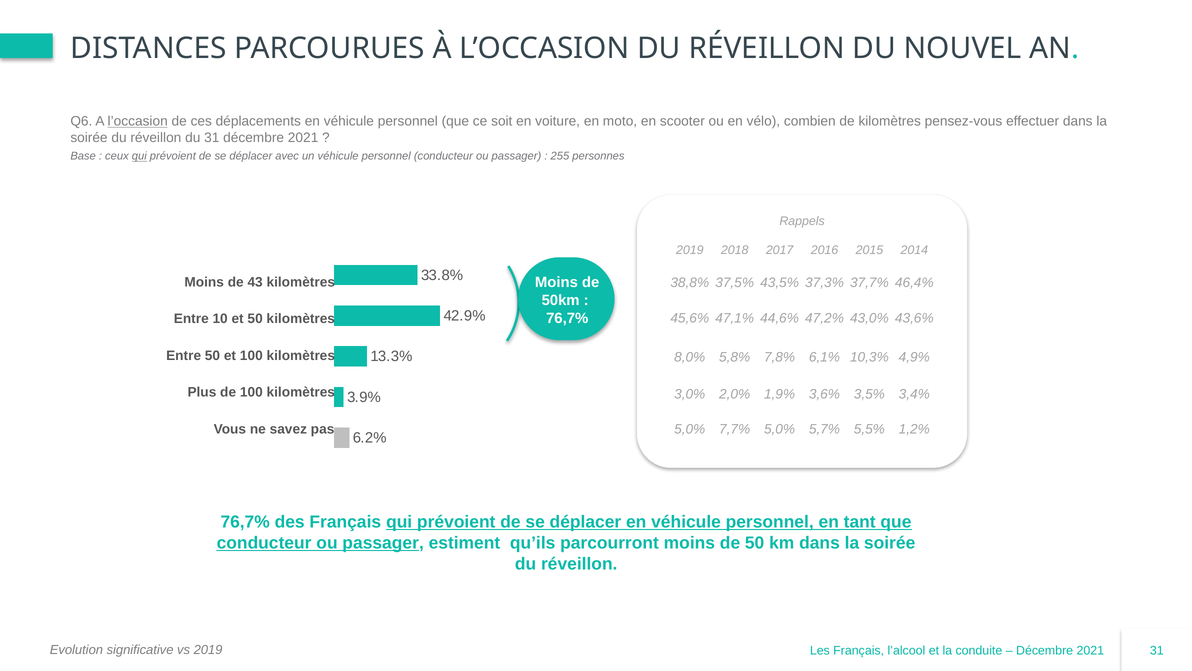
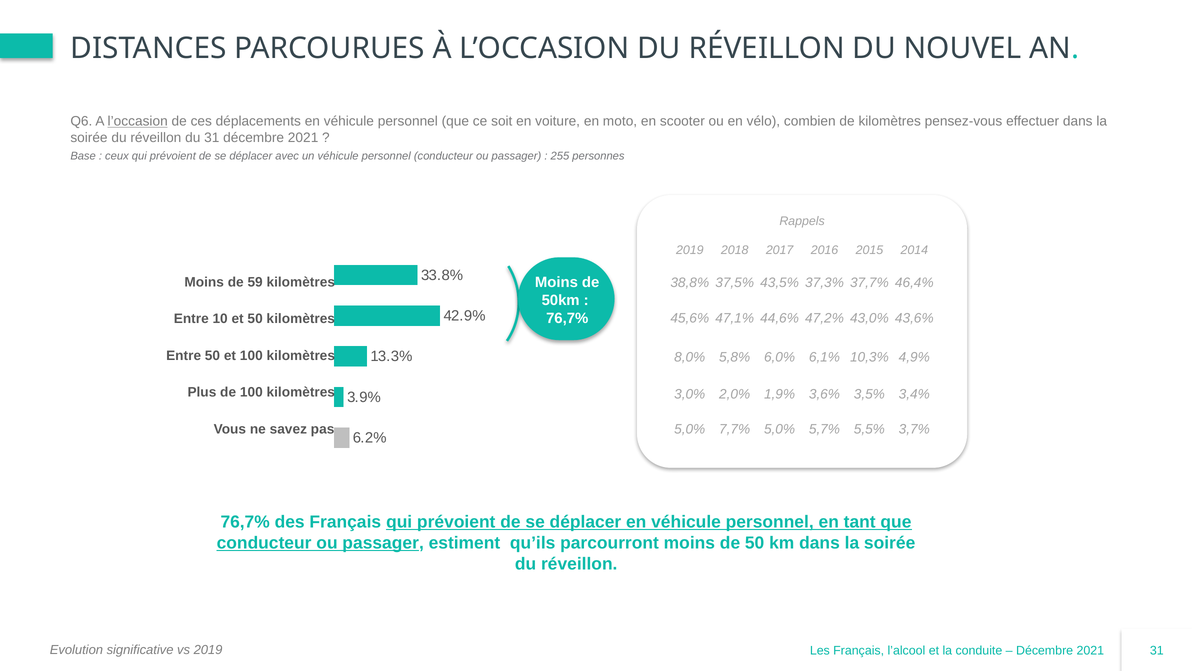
qui at (139, 156) underline: present -> none
43: 43 -> 59
7,8%: 7,8% -> 6,0%
1,2%: 1,2% -> 3,7%
